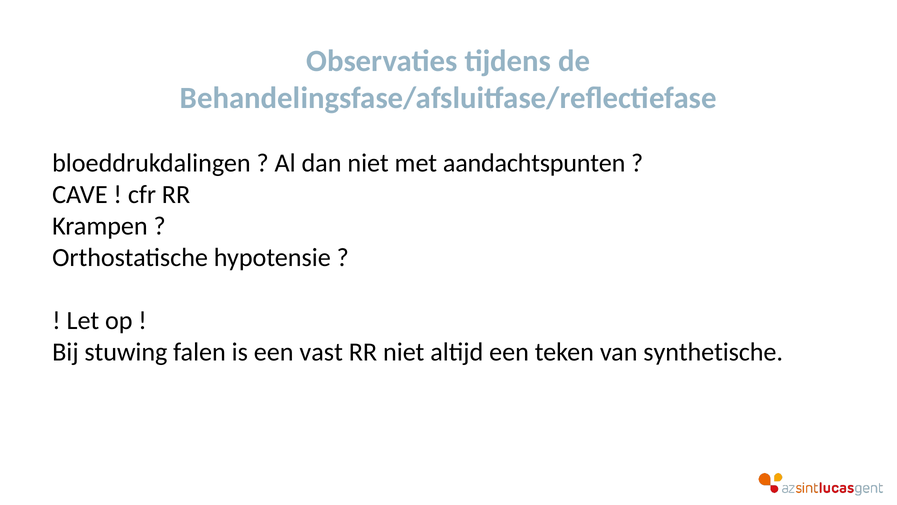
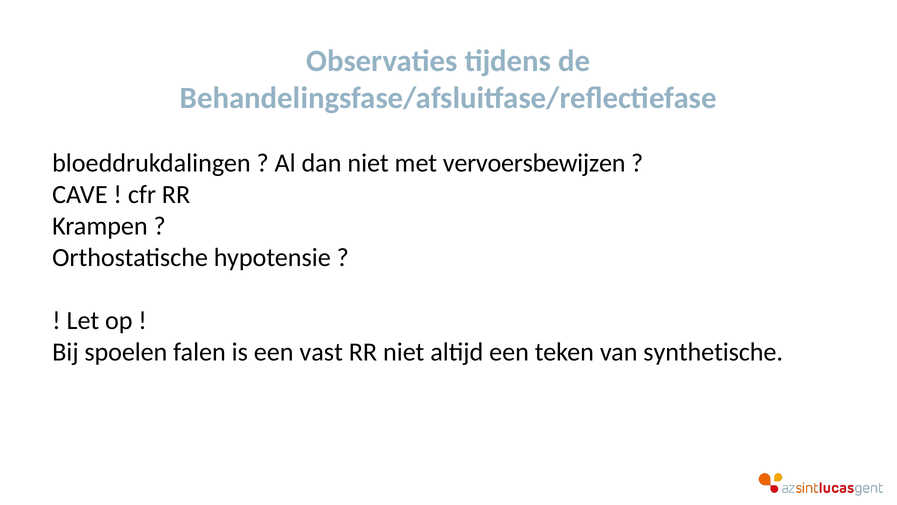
aandachtspunten: aandachtspunten -> vervoersbewijzen
stuwing: stuwing -> spoelen
